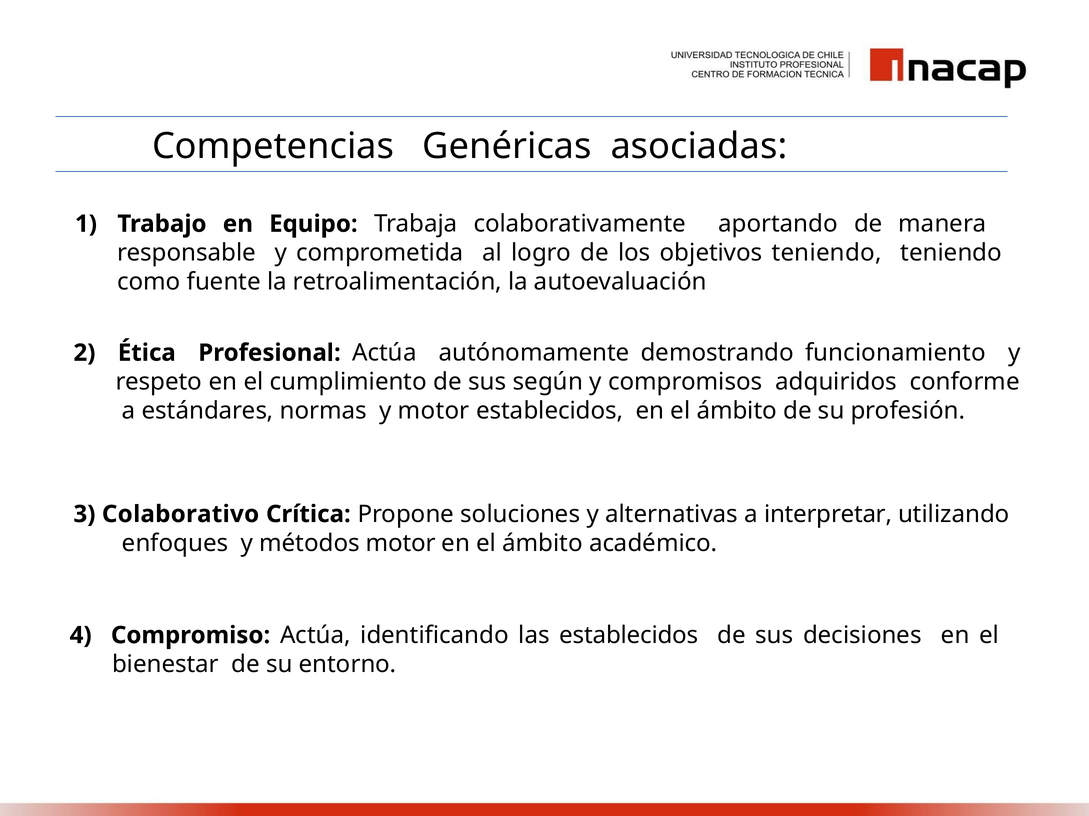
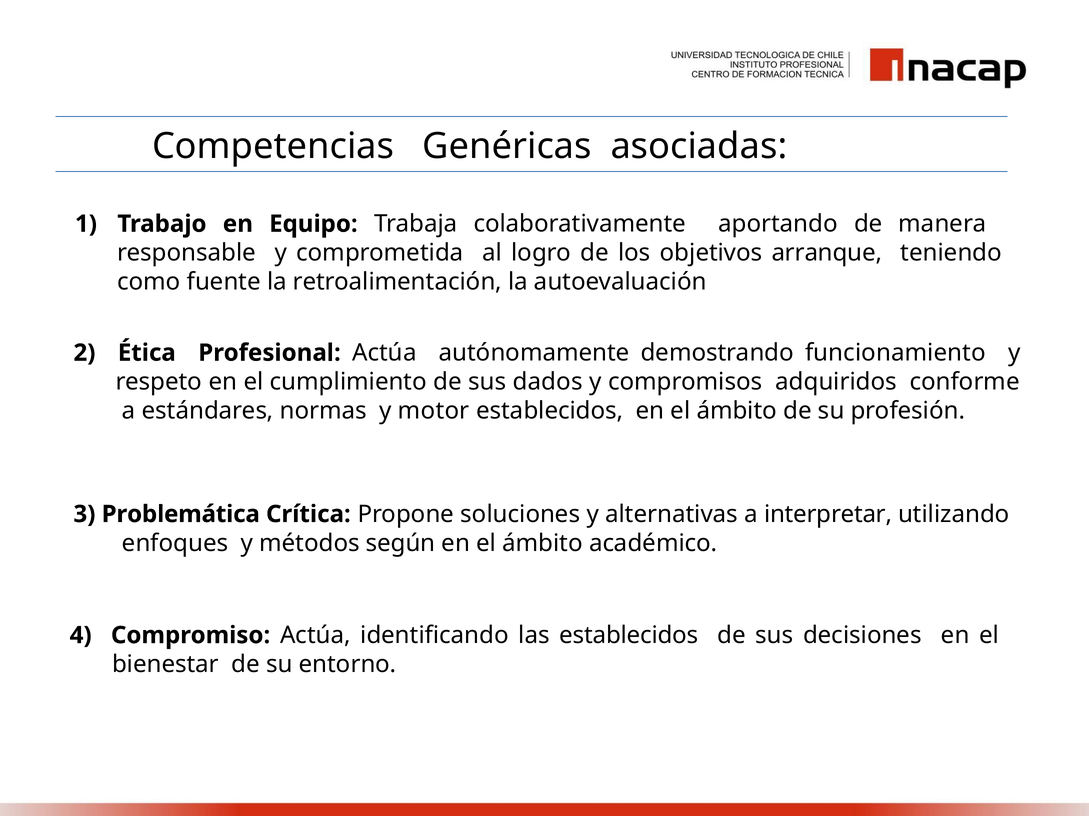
objetivos teniendo: teniendo -> arranque
según: según -> dados
Colaborativo: Colaborativo -> Problemática
métodos motor: motor -> según
